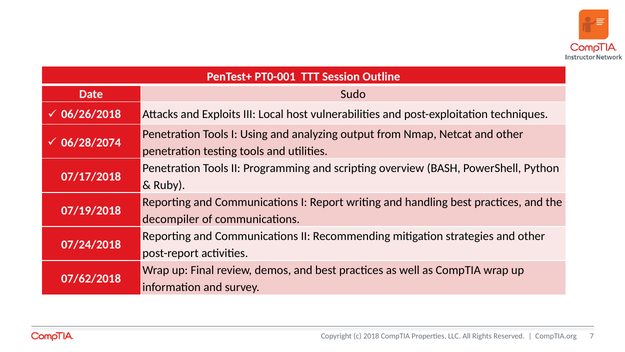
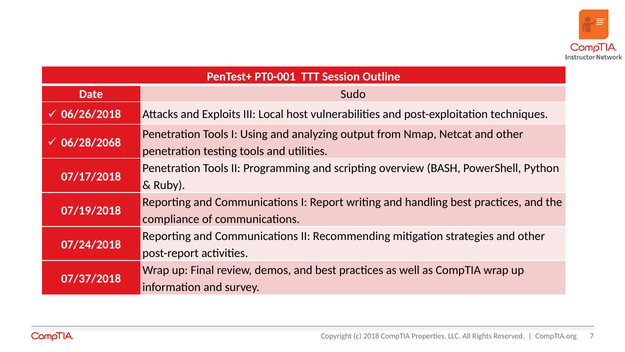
06/28/2074: 06/28/2074 -> 06/28/2068
decompiler: decompiler -> compliance
07/62/2018: 07/62/2018 -> 07/37/2018
